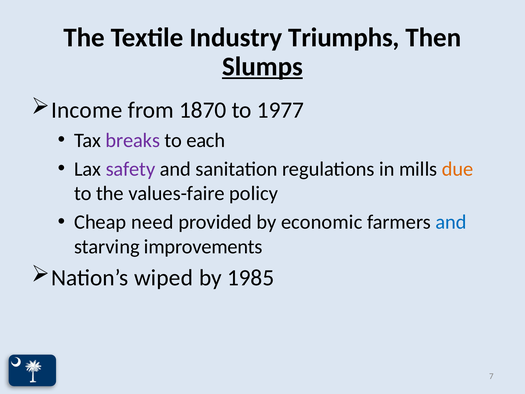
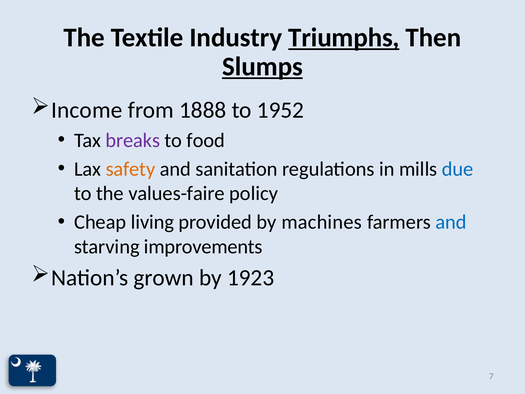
Triumphs underline: none -> present
1870: 1870 -> 1888
1977: 1977 -> 1952
each: each -> food
safety colour: purple -> orange
due colour: orange -> blue
need: need -> living
economic: economic -> machines
wiped: wiped -> grown
1985: 1985 -> 1923
